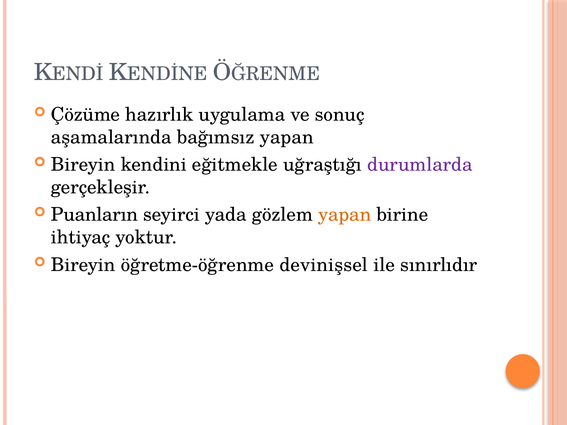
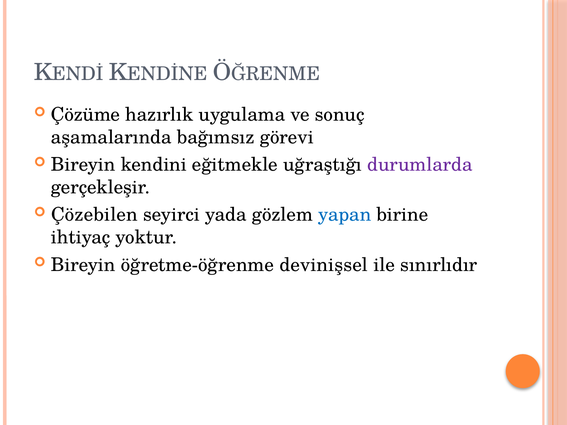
bağımsız yapan: yapan -> görevi
Puanların: Puanların -> Çözebilen
yapan at (345, 215) colour: orange -> blue
